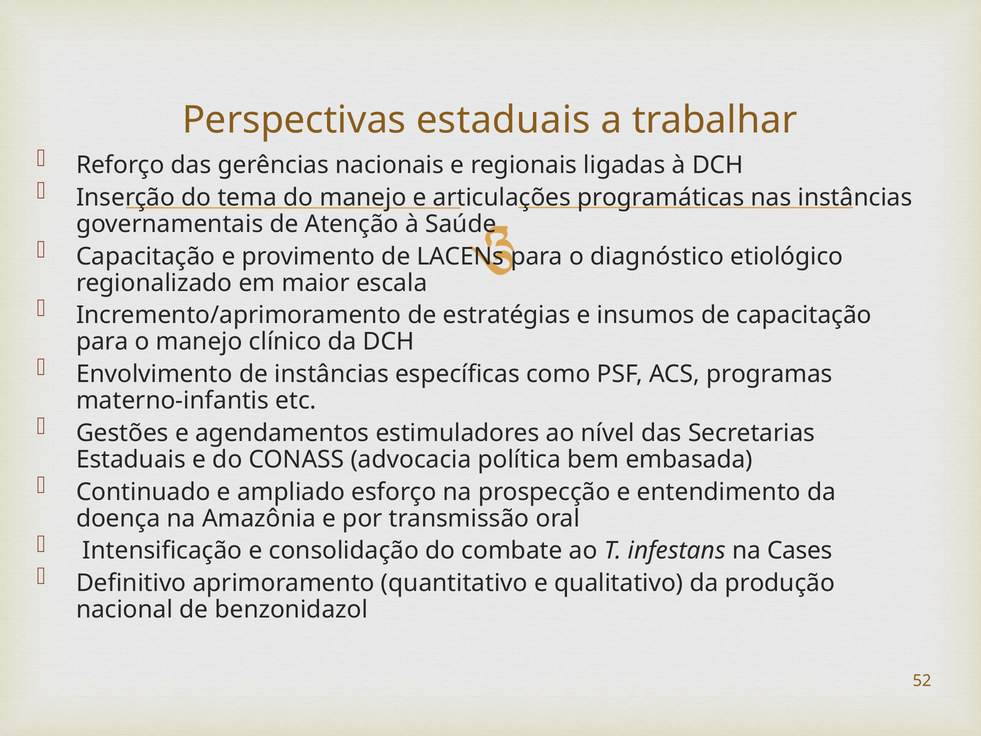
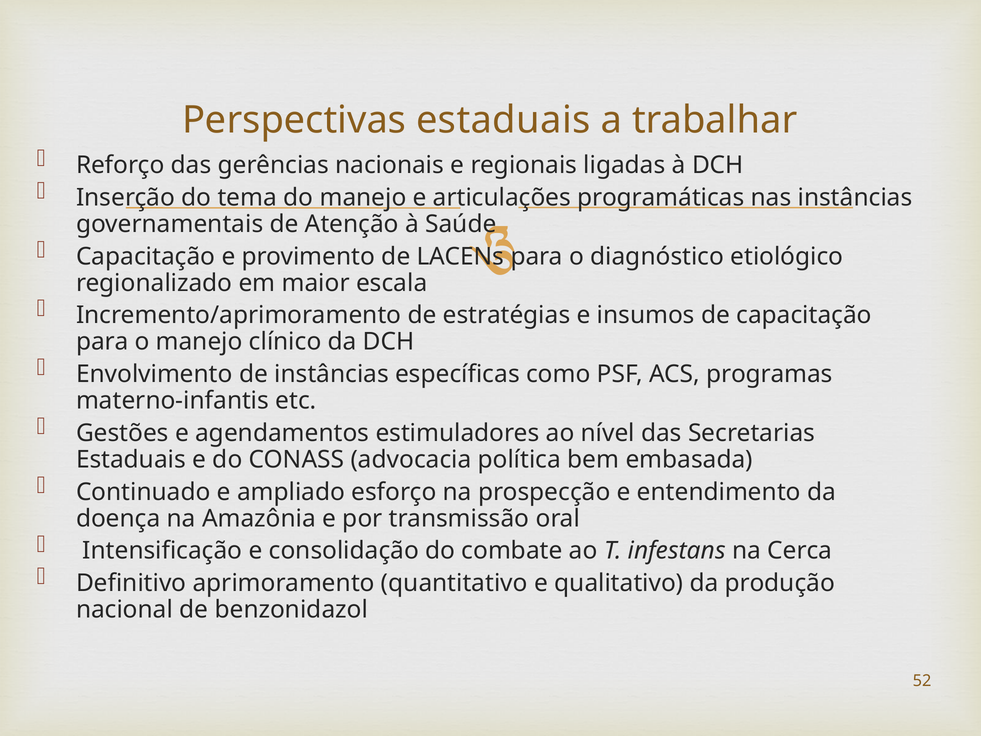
Cases: Cases -> Cerca
